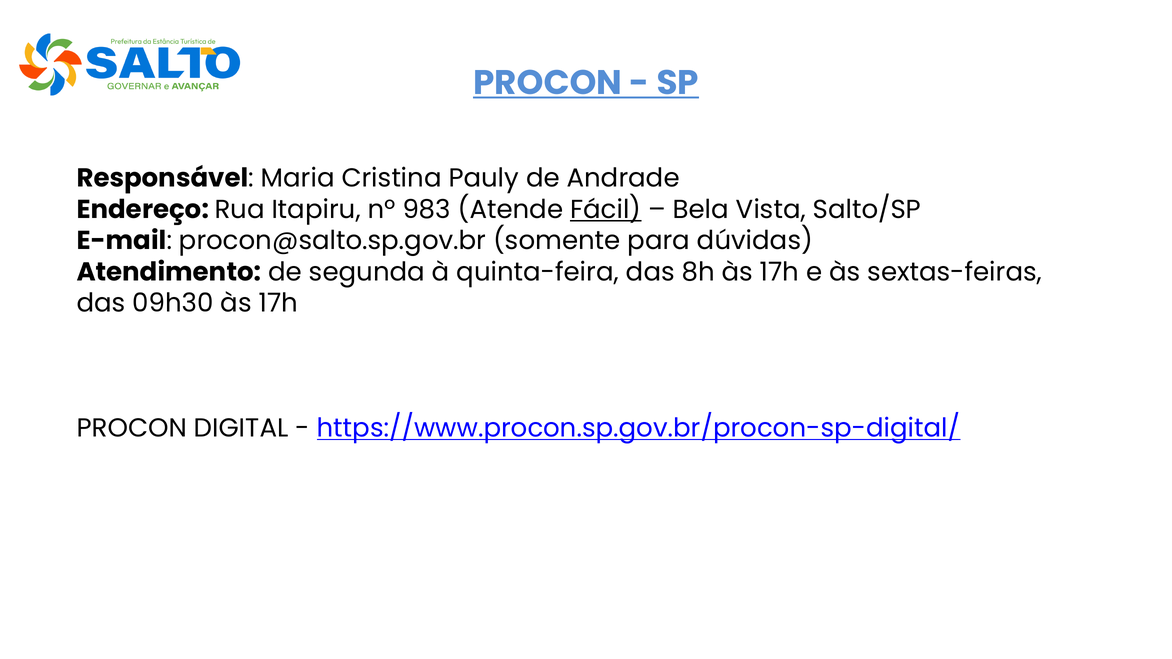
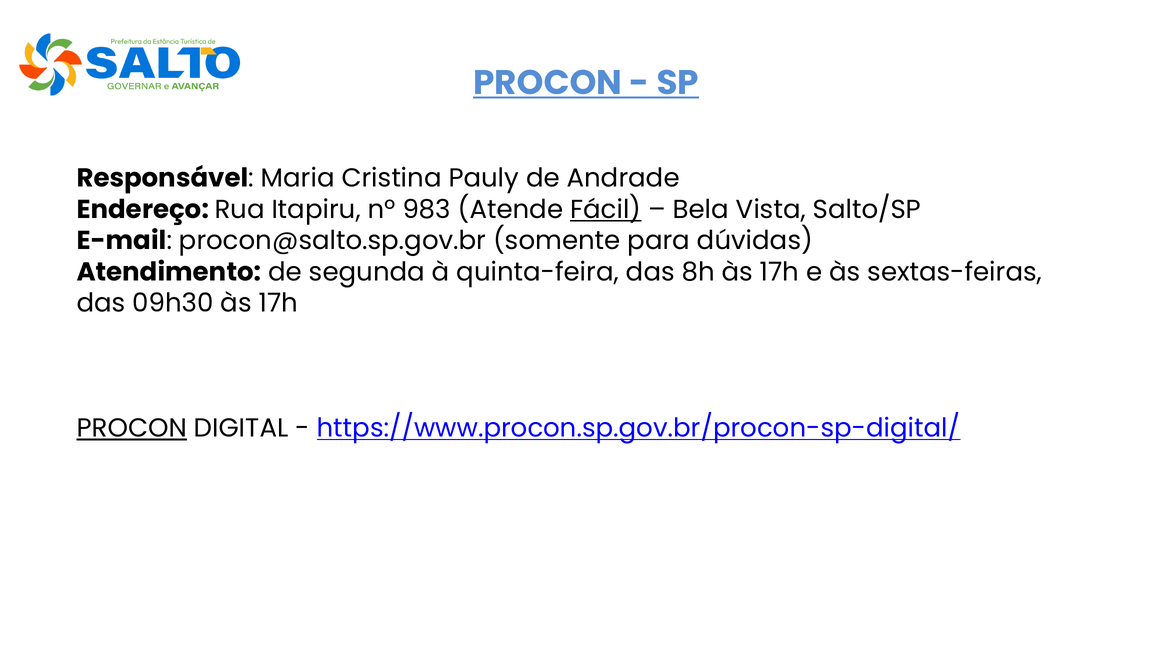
PROCON at (132, 428) underline: none -> present
